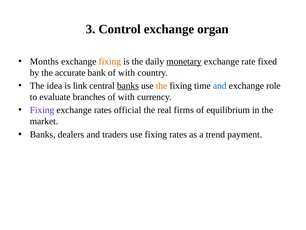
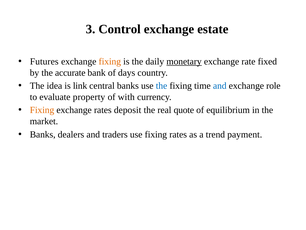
organ: organ -> estate
Months: Months -> Futures
bank of with: with -> days
banks at (128, 86) underline: present -> none
the at (162, 86) colour: orange -> blue
branches: branches -> property
Fixing at (42, 110) colour: purple -> orange
official: official -> deposit
firms: firms -> quote
